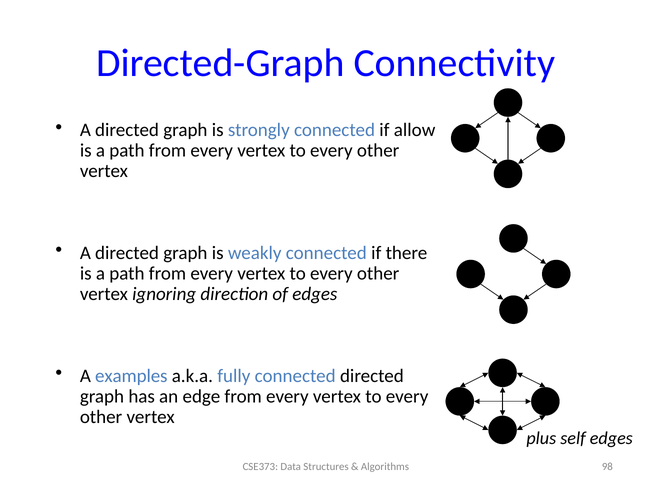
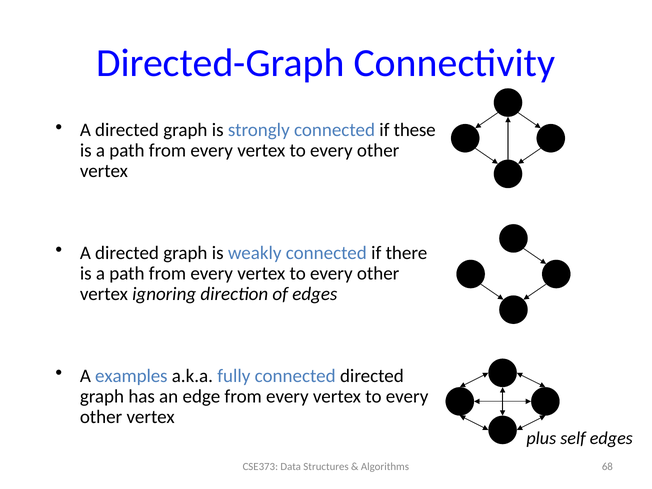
allow: allow -> these
98: 98 -> 68
